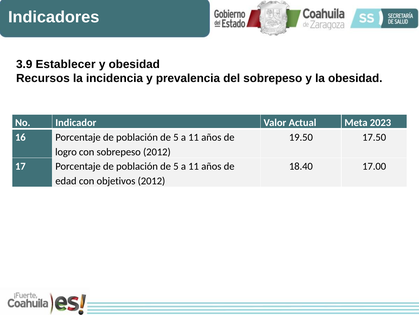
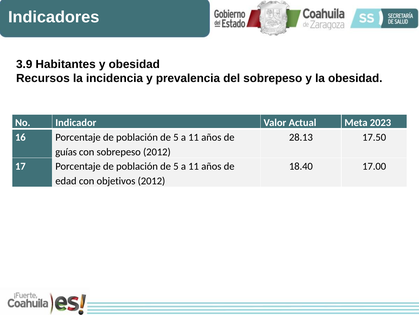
Establecer: Establecer -> Habitantes
19.50: 19.50 -> 28.13
logro: logro -> guías
